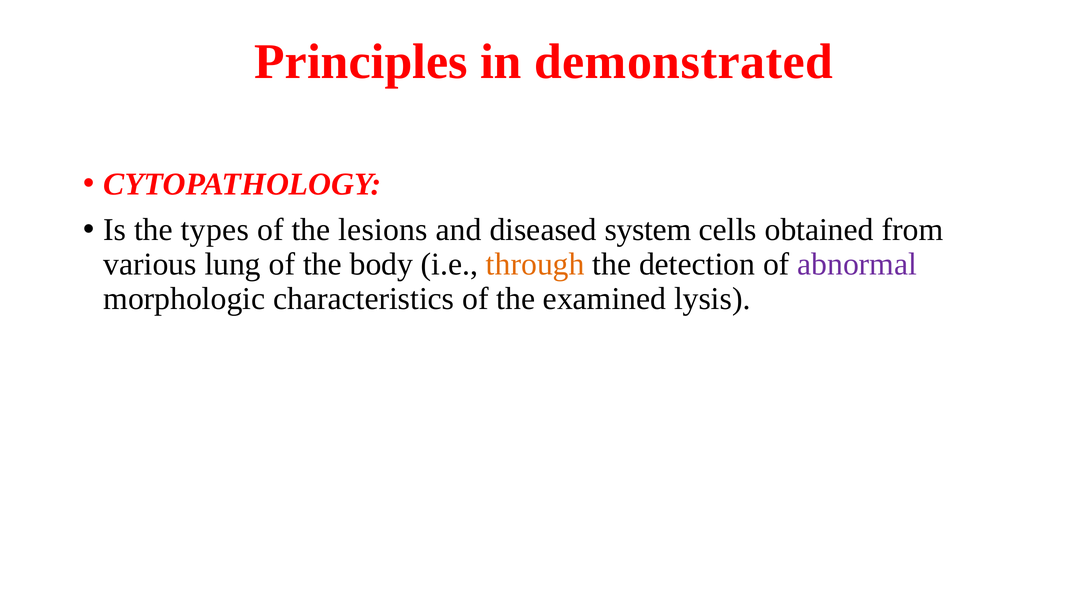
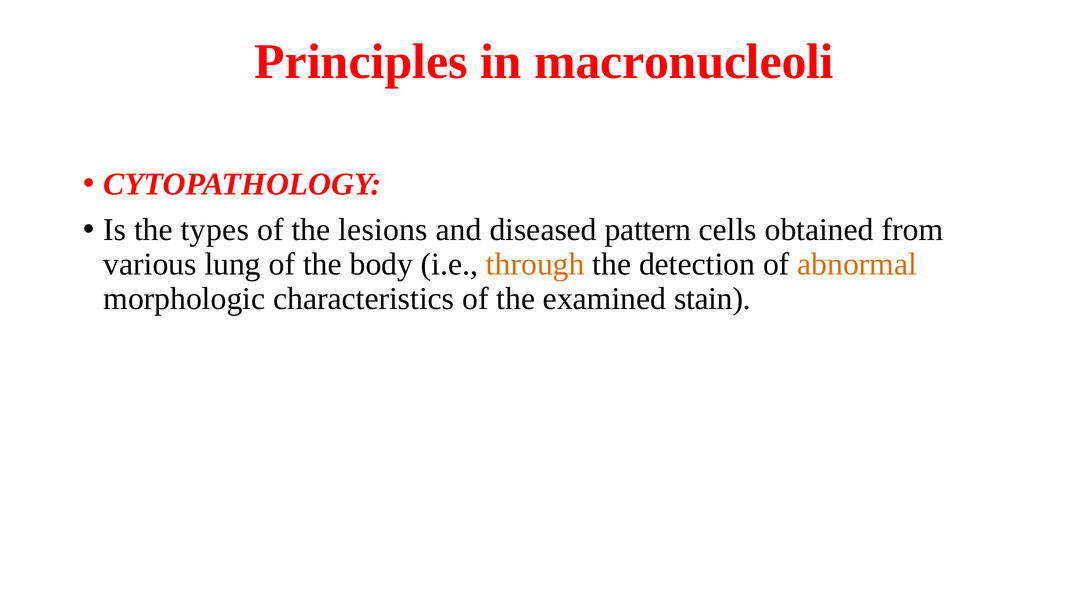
demonstrated: demonstrated -> macronucleoli
system: system -> pattern
abnormal colour: purple -> orange
lysis: lysis -> stain
